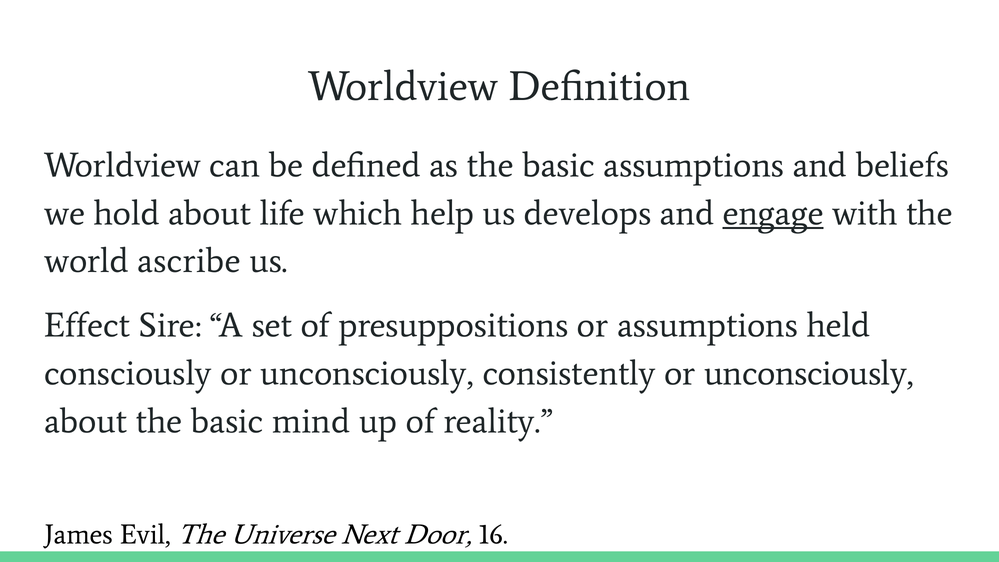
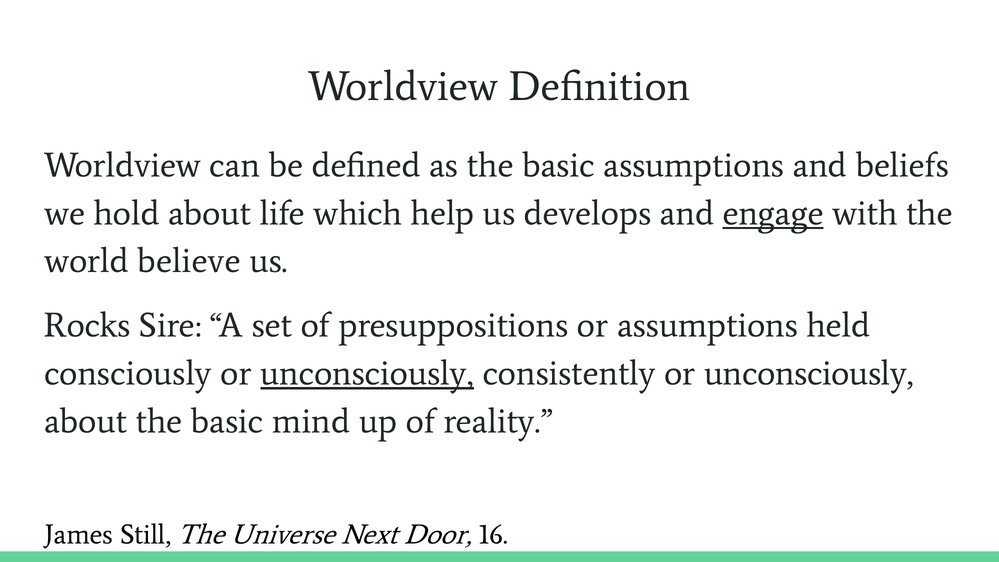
ascribe: ascribe -> believe
Effect: Effect -> Rocks
unconsciously at (367, 373) underline: none -> present
Evil: Evil -> Still
